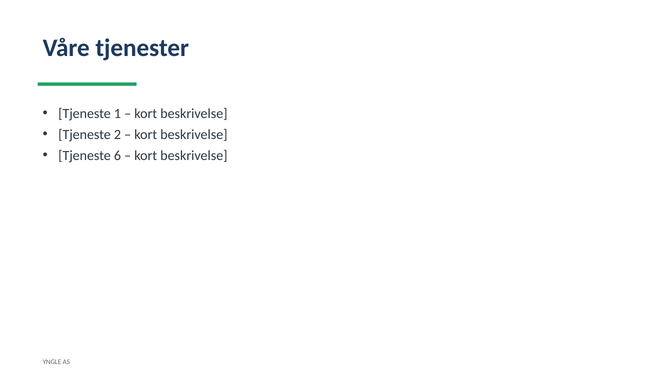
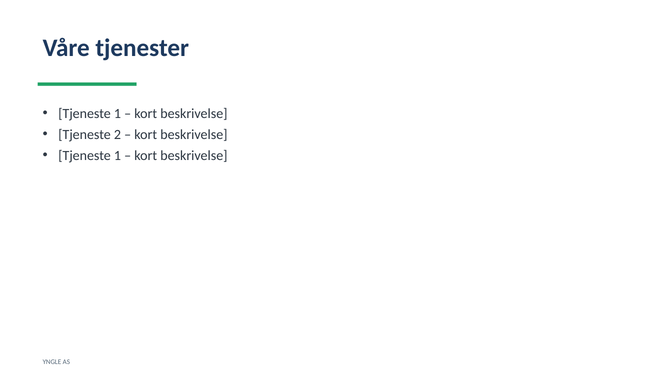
6 at (117, 155): 6 -> 1
